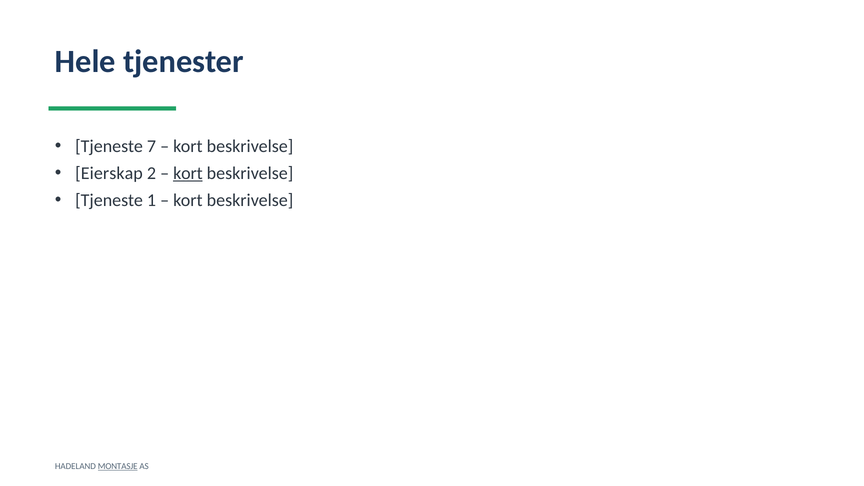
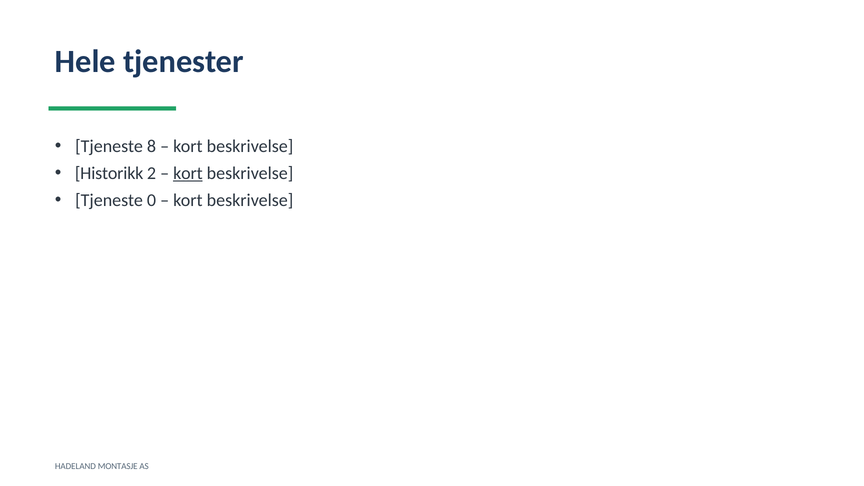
7: 7 -> 8
Eierskap: Eierskap -> Historikk
1: 1 -> 0
MONTASJE underline: present -> none
